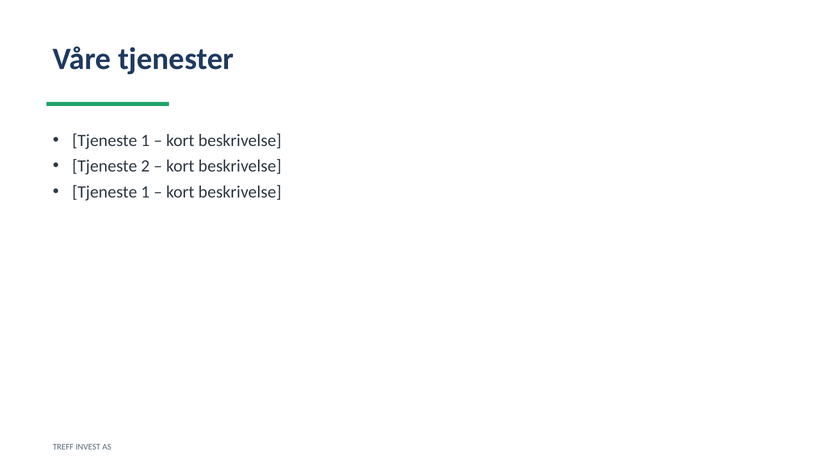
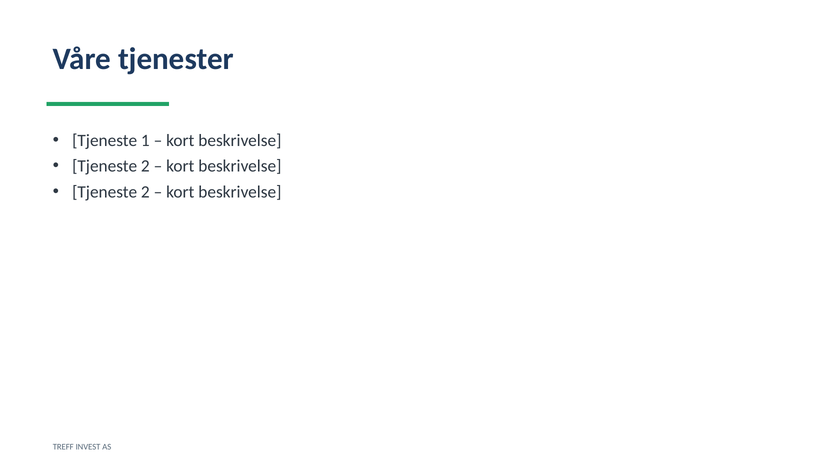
1 at (145, 192): 1 -> 2
